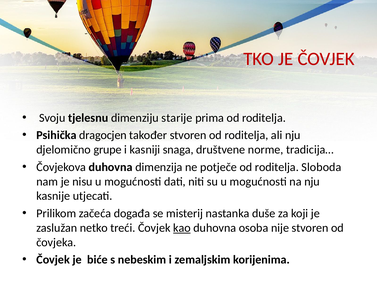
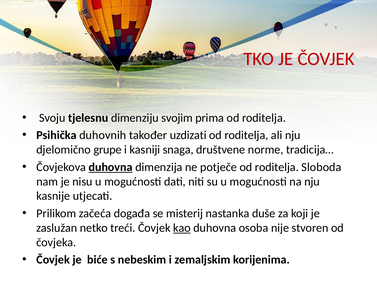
starije: starije -> svojim
dragocjen: dragocjen -> duhovnih
također stvoren: stvoren -> uzdizati
duhovna at (111, 167) underline: none -> present
